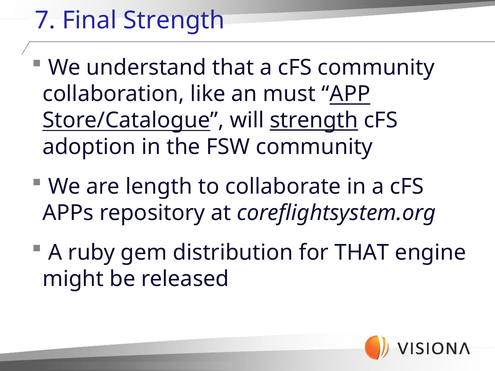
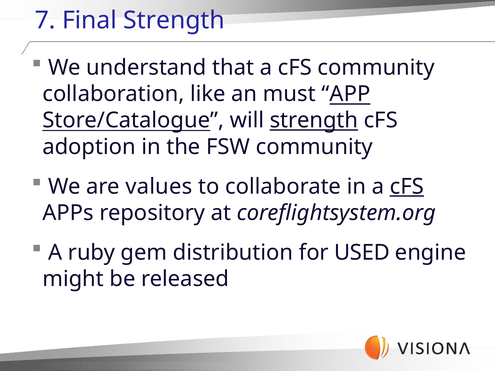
length: length -> values
cFS at (407, 187) underline: none -> present
for THAT: THAT -> USED
